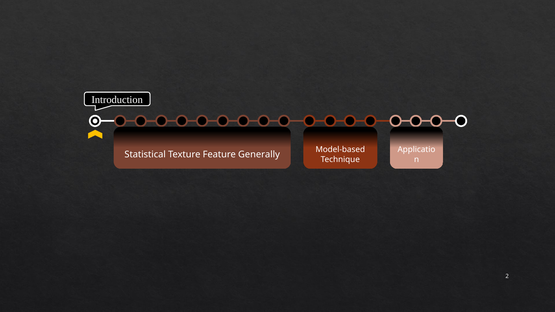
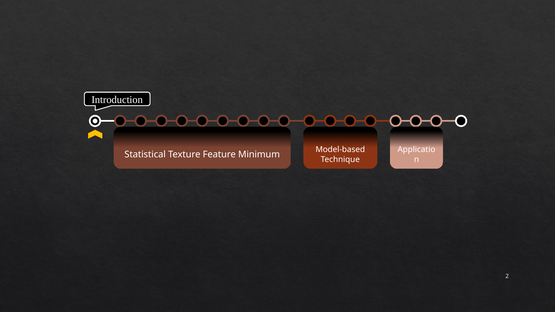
Generally: Generally -> Minimum
